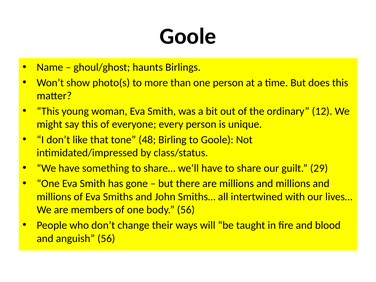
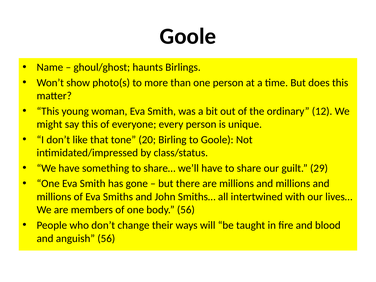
48: 48 -> 20
